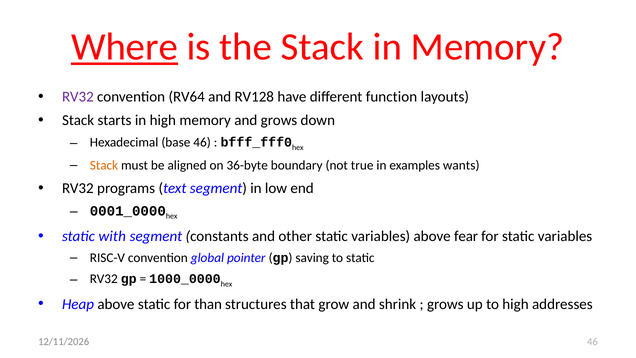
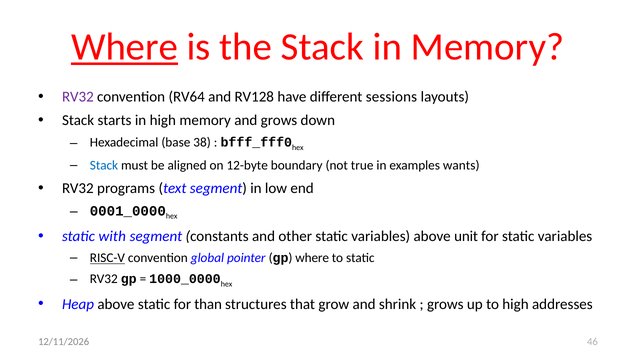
function: function -> sessions
base 46: 46 -> 38
Stack at (104, 165) colour: orange -> blue
36-byte: 36-byte -> 12-byte
fear: fear -> unit
RISC-V underline: none -> present
gp saving: saving -> where
